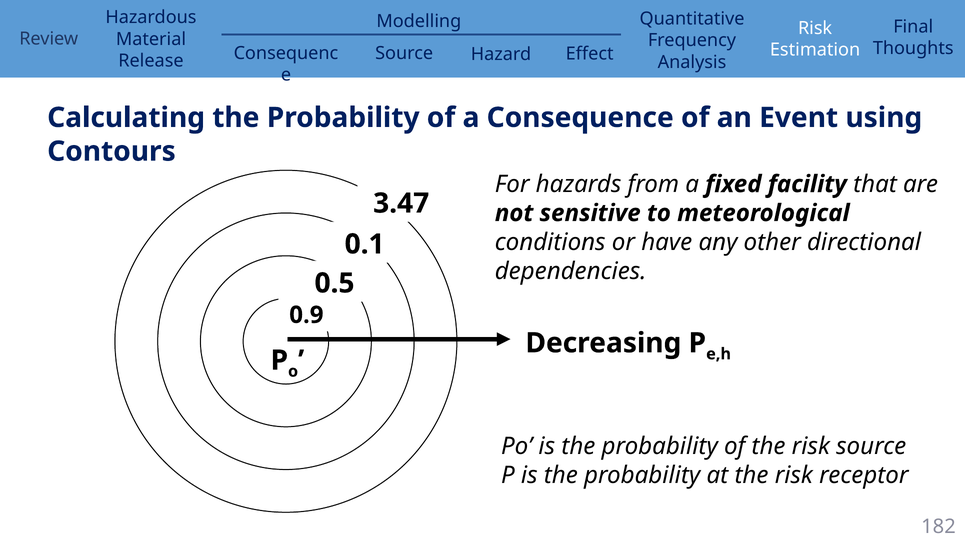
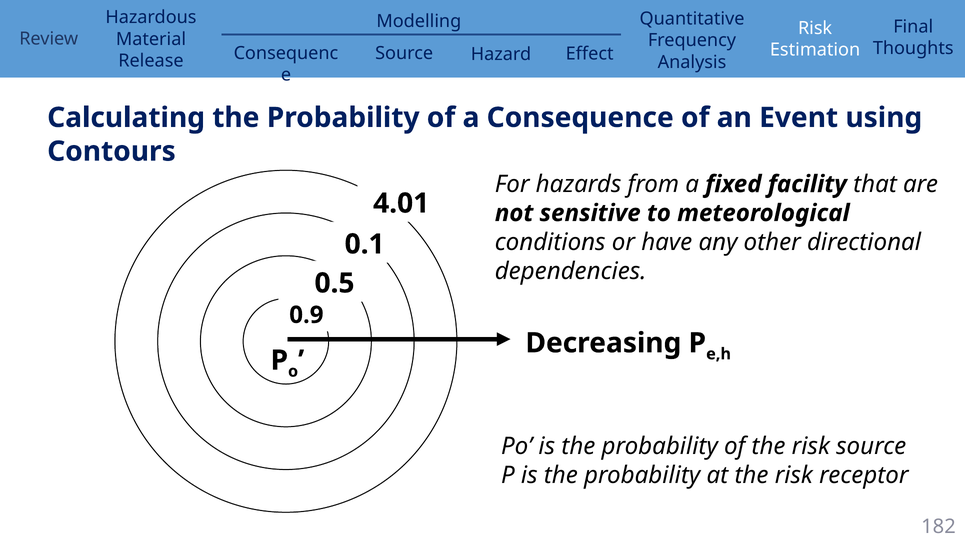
3.47: 3.47 -> 4.01
